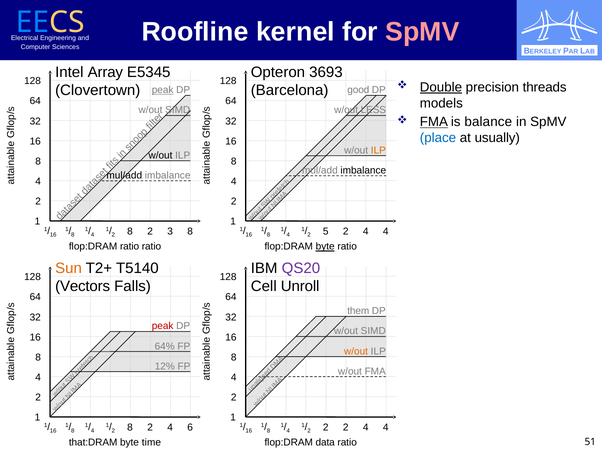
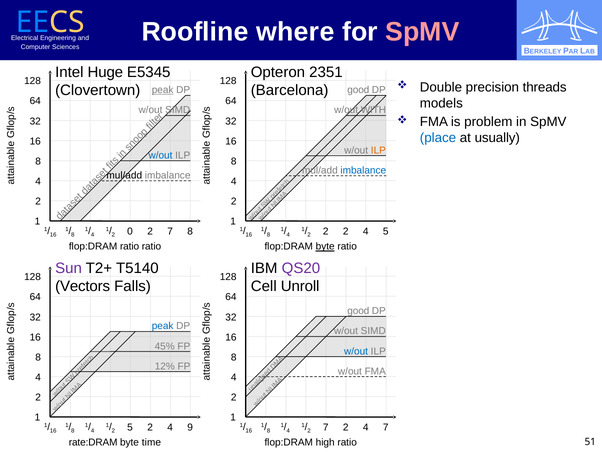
kernel: kernel -> where
Array: Array -> Huge
3693: 3693 -> 2351
Double underline: present -> none
LESS: LESS -> WITH
FMA at (434, 122) underline: present -> none
balance: balance -> problem
w/out at (161, 155) colour: black -> blue
imbalance at (363, 170) colour: black -> blue
8 at (130, 231): 8 -> 0
3 at (170, 231): 3 -> 7
5 at (326, 231): 5 -> 2
4 at (386, 231): 4 -> 5
Sun colour: orange -> purple
them at (358, 311): them -> good
peak at (163, 326) colour: red -> blue
64%: 64% -> 45%
w/out at (356, 351) colour: orange -> blue
8 at (130, 427): 8 -> 5
6: 6 -> 9
2 at (326, 427): 2 -> 7
4 at (386, 427): 4 -> 7
that:DRAM: that:DRAM -> rate:DRAM
data: data -> high
